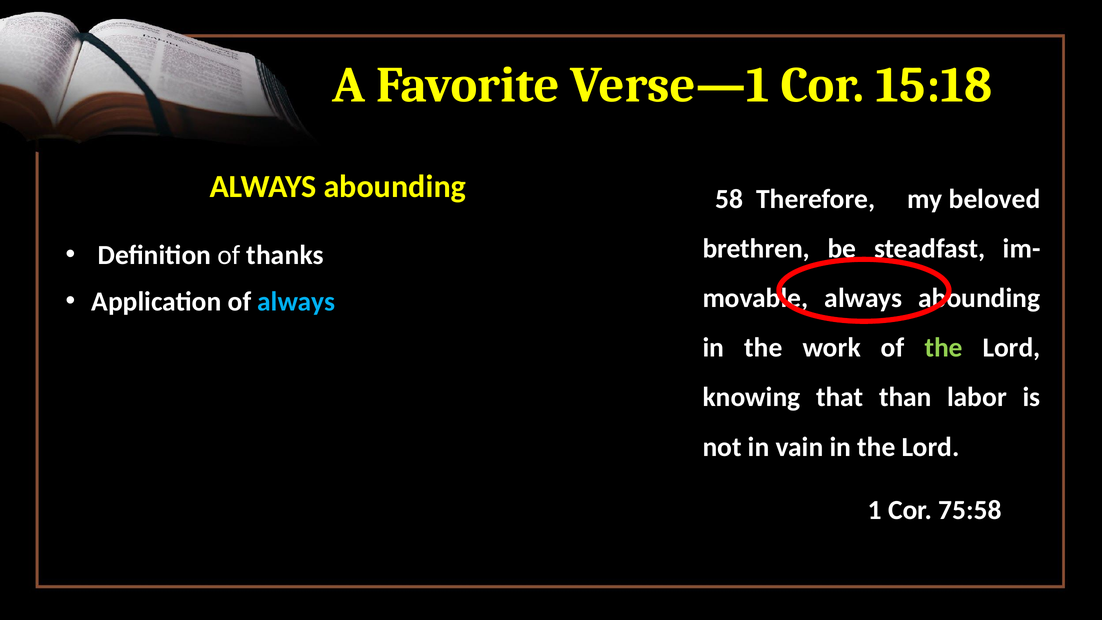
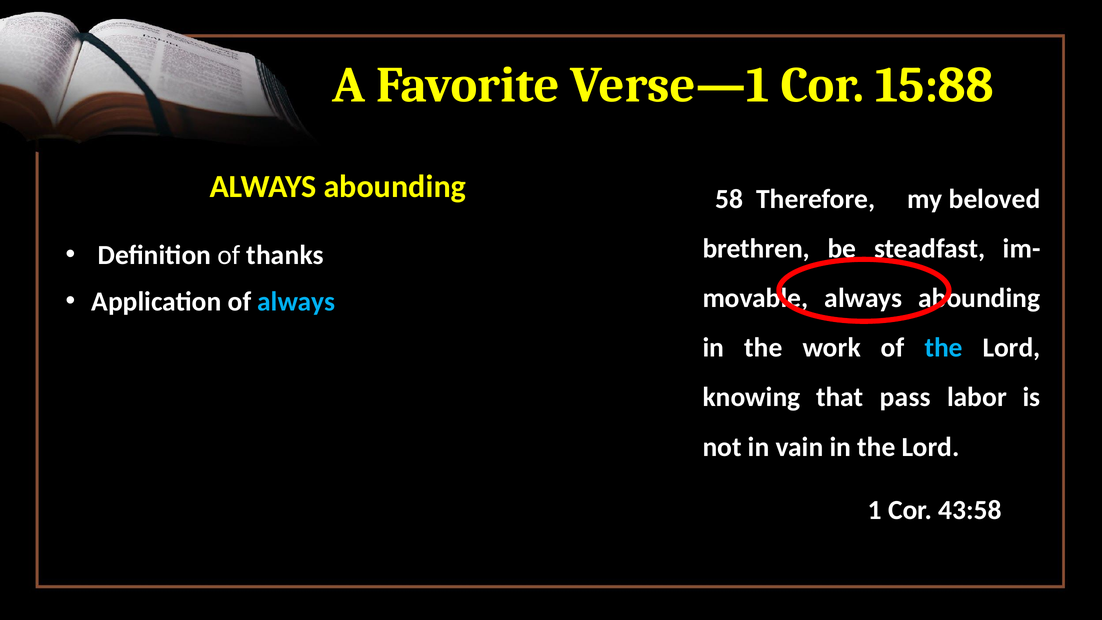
15:18: 15:18 -> 15:88
the at (944, 348) colour: light green -> light blue
than: than -> pass
75:58: 75:58 -> 43:58
